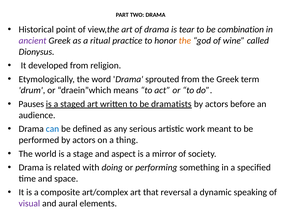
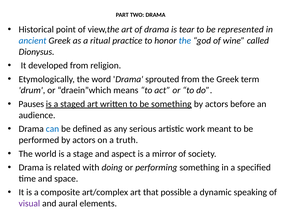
combination: combination -> represented
ancient colour: purple -> blue
the at (185, 41) colour: orange -> blue
be dramatists: dramatists -> something
thing: thing -> truth
reversal: reversal -> possible
